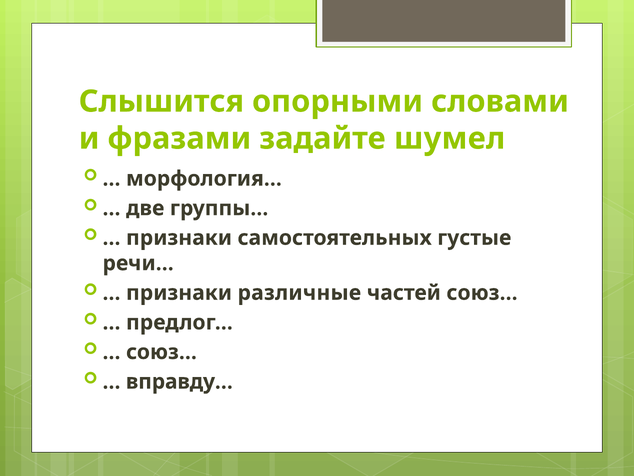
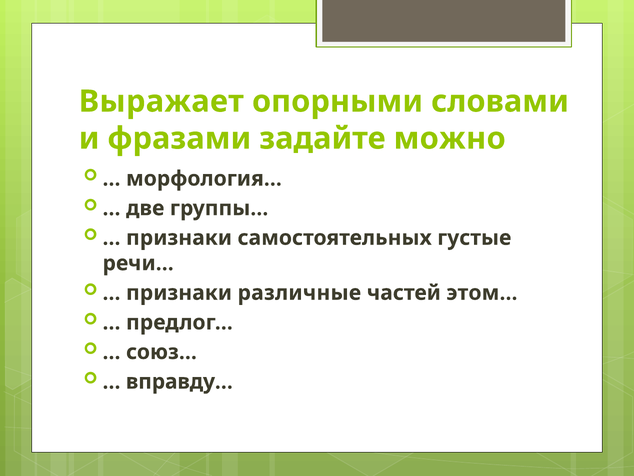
Слышится: Слышится -> Выражает
шумел: шумел -> можно
частей союз…: союз… -> этом…
